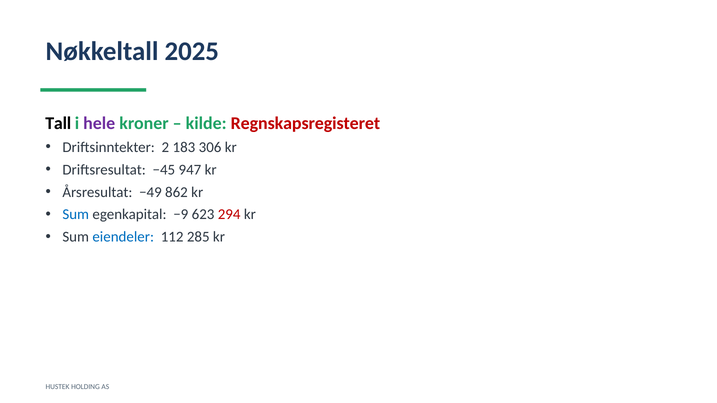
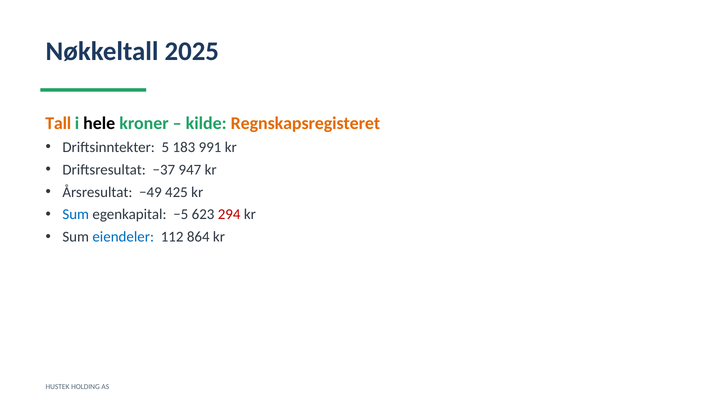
Tall colour: black -> orange
hele colour: purple -> black
Regnskapsregisteret colour: red -> orange
2: 2 -> 5
306: 306 -> 991
−45: −45 -> −37
862: 862 -> 425
−9: −9 -> −5
285: 285 -> 864
